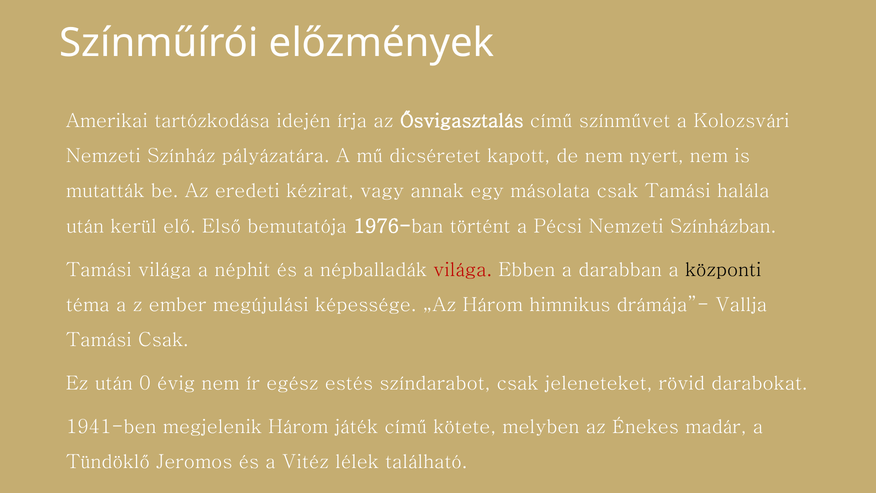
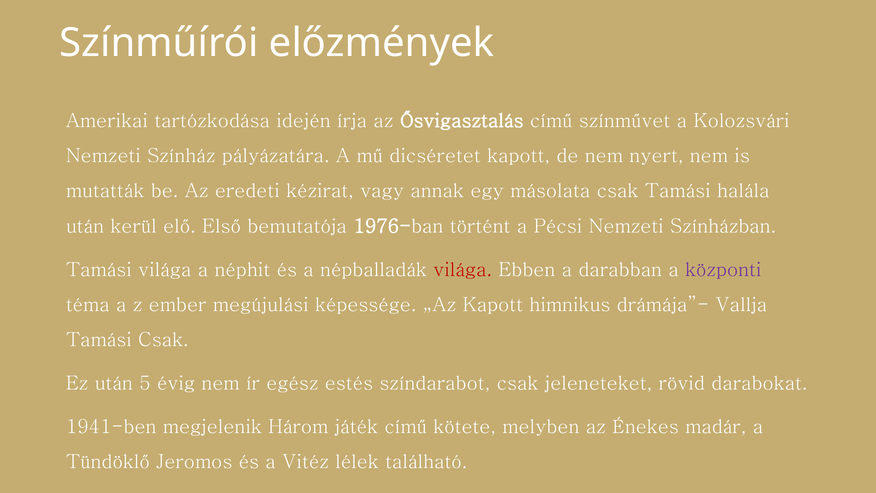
központi colour: black -> purple
„Az Három: Három -> Kapott
0: 0 -> 5
